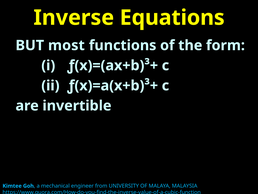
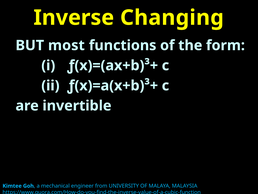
Equations: Equations -> Changing
